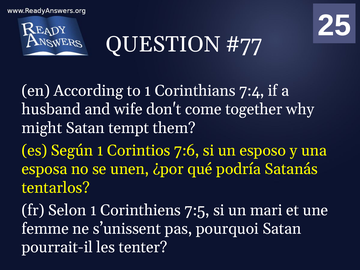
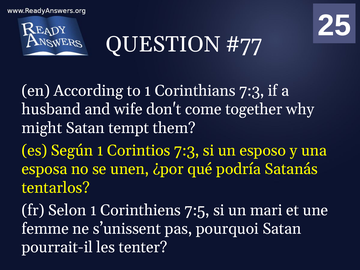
Corinthians 7:4: 7:4 -> 7:3
Corintios 7:6: 7:6 -> 7:3
